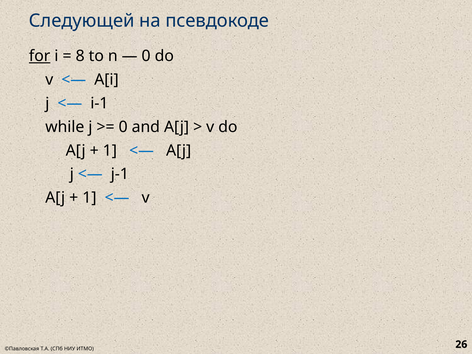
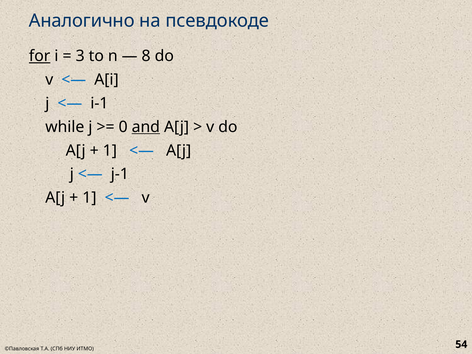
Следующей: Следующей -> Аналогично
8: 8 -> 3
0 at (146, 56): 0 -> 8
and underline: none -> present
26: 26 -> 54
